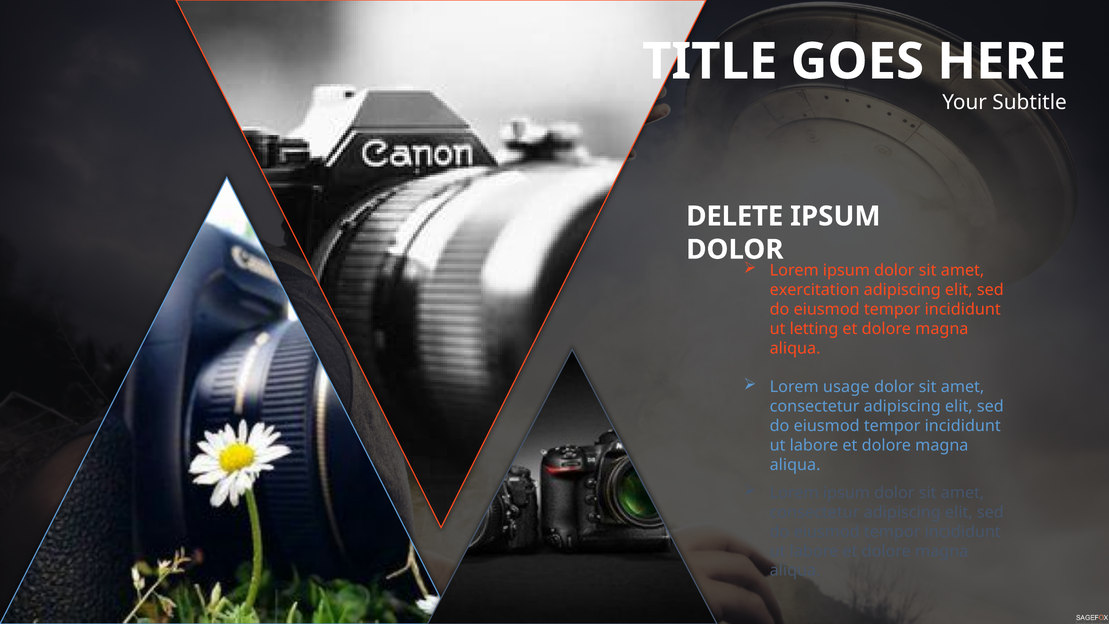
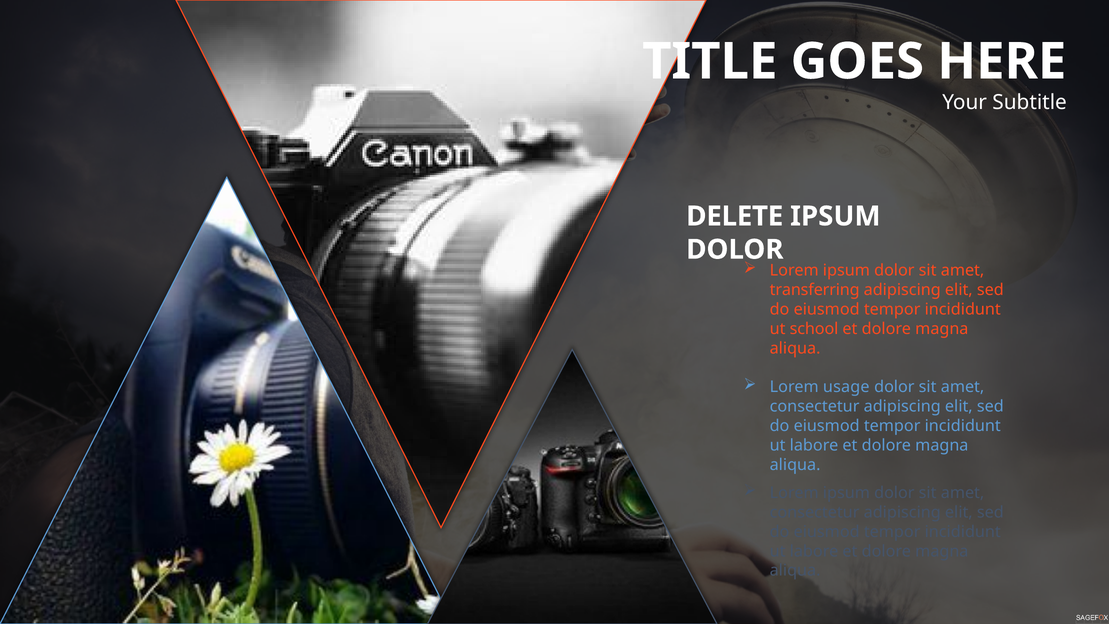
exercitation: exercitation -> transferring
letting: letting -> school
